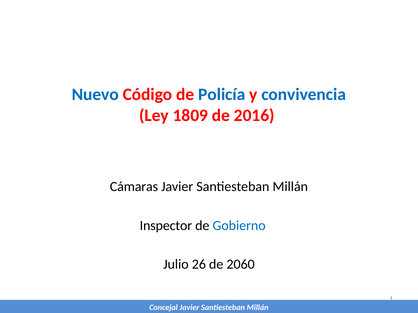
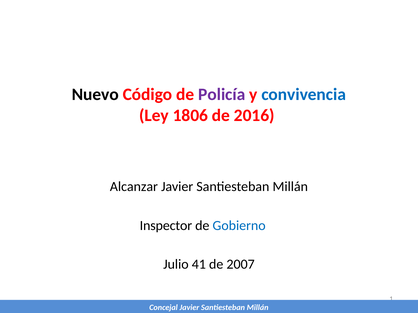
Nuevo colour: blue -> black
Policía colour: blue -> purple
1809: 1809 -> 1806
Cámaras: Cámaras -> Alcanzar
26: 26 -> 41
2060: 2060 -> 2007
